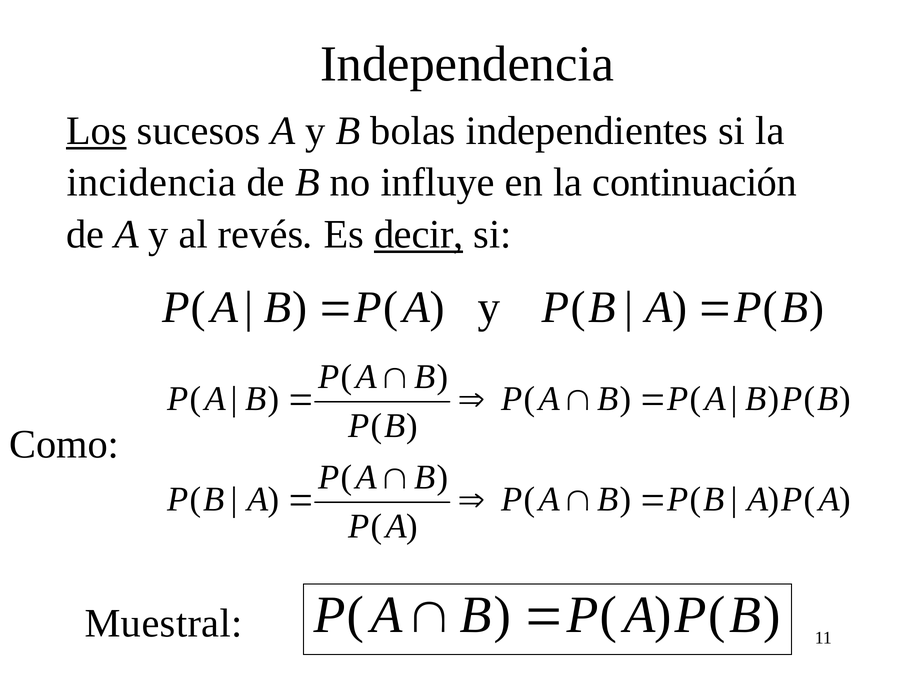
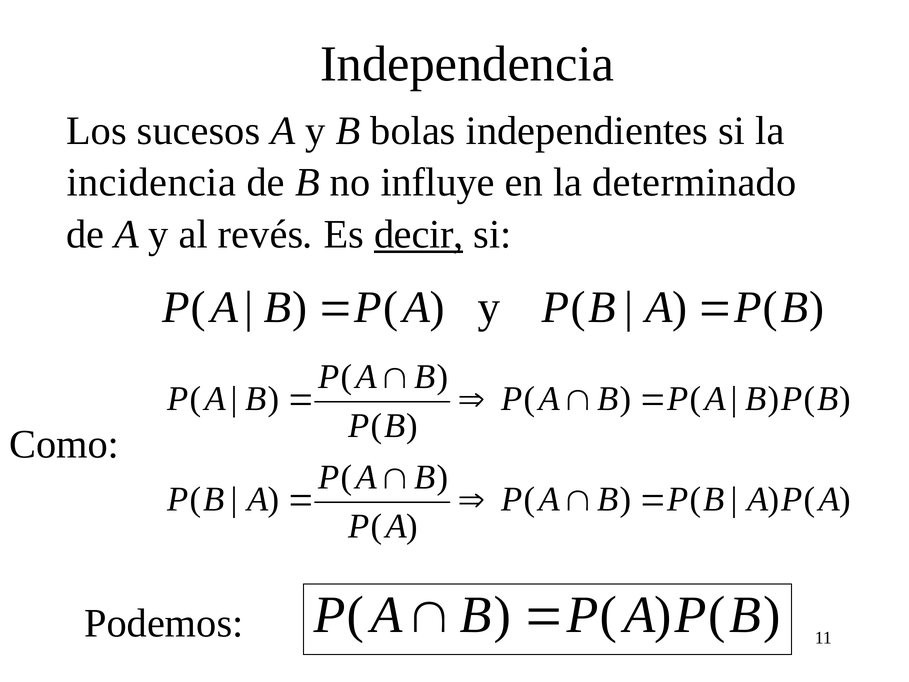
Los underline: present -> none
continuación: continuación -> determinado
Muestral: Muestral -> Podemos
